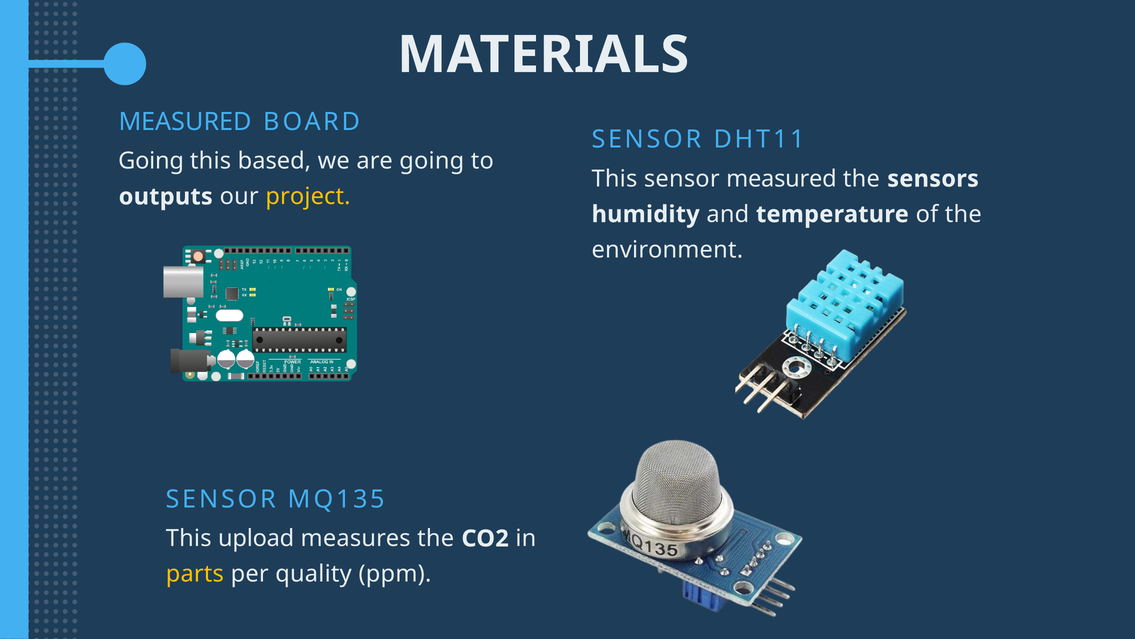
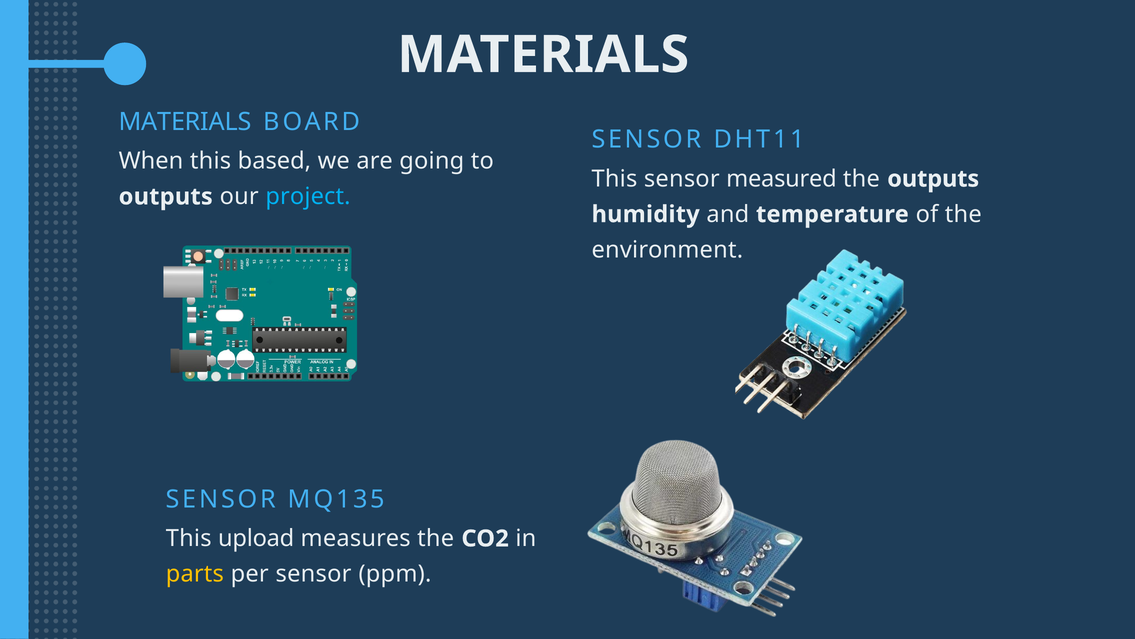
MEASURED at (185, 122): MEASURED -> MATERIALS
Going at (151, 161): Going -> When
the sensors: sensors -> outputs
project colour: yellow -> light blue
per quality: quality -> sensor
